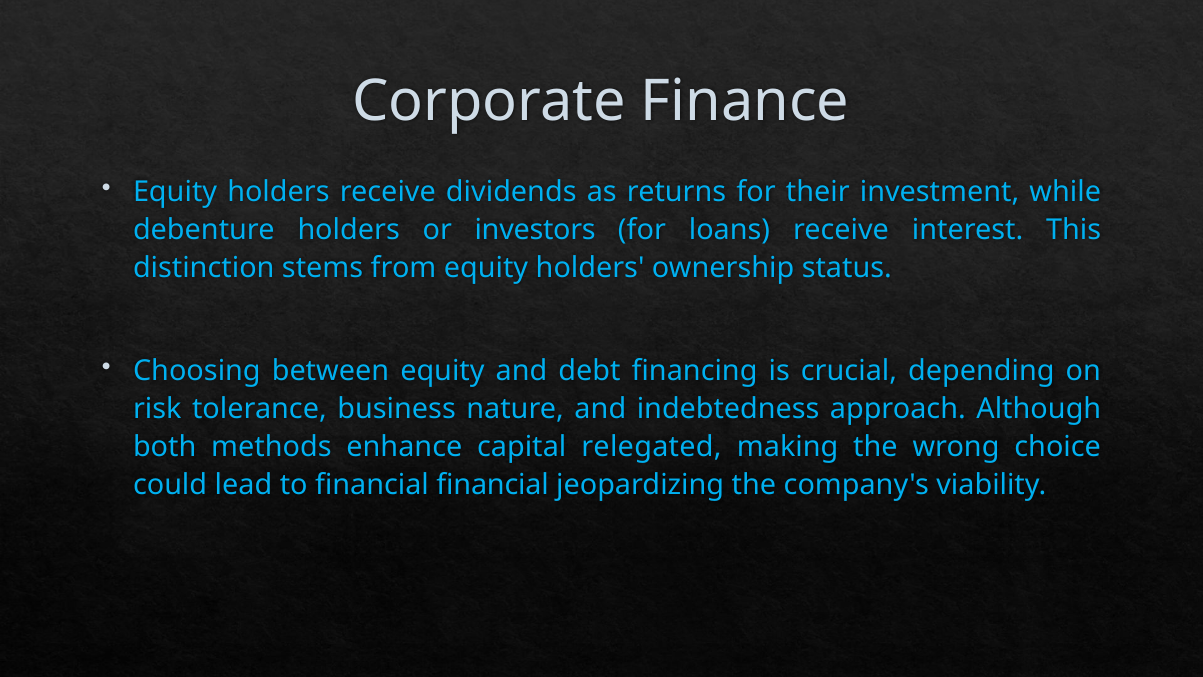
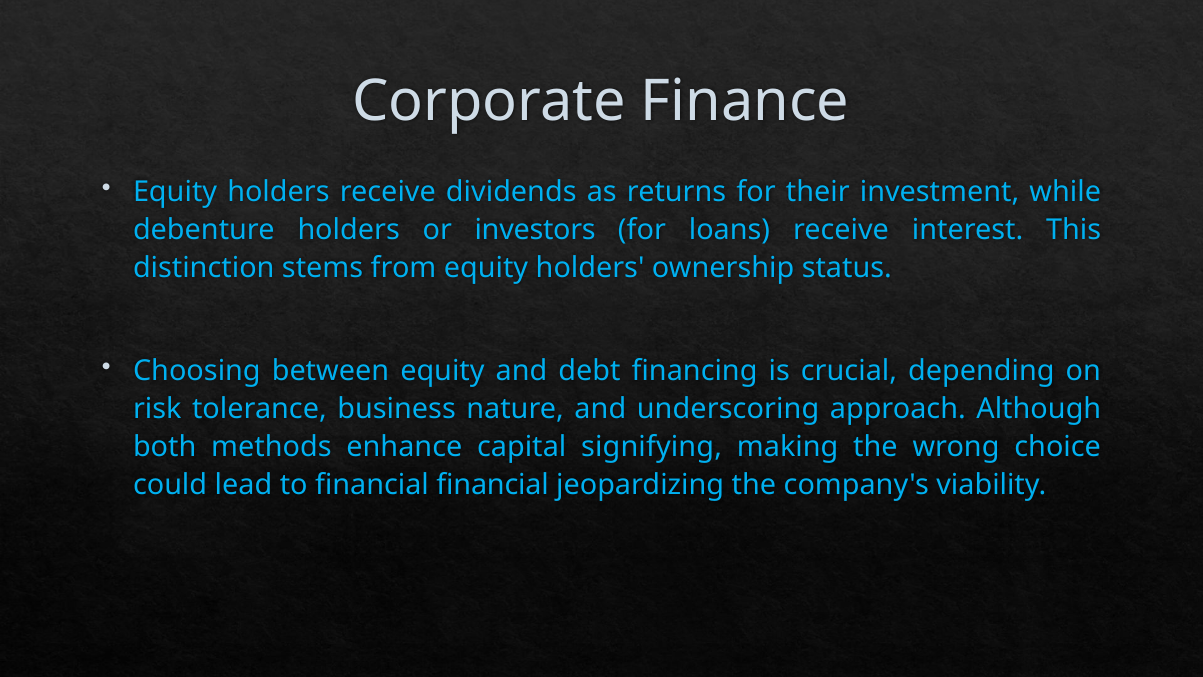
indebtedness: indebtedness -> underscoring
relegated: relegated -> signifying
